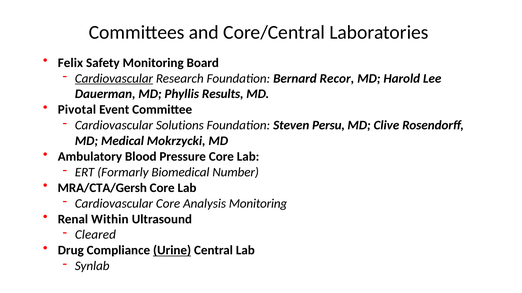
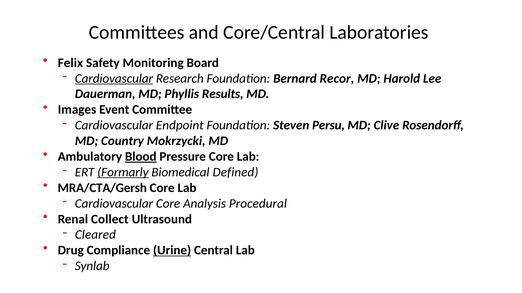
Pivotal: Pivotal -> Images
Solutions: Solutions -> Endpoint
Medical: Medical -> Country
Blood underline: none -> present
Formarly underline: none -> present
Number: Number -> Defined
Analysis Monitoring: Monitoring -> Procedural
Within: Within -> Collect
